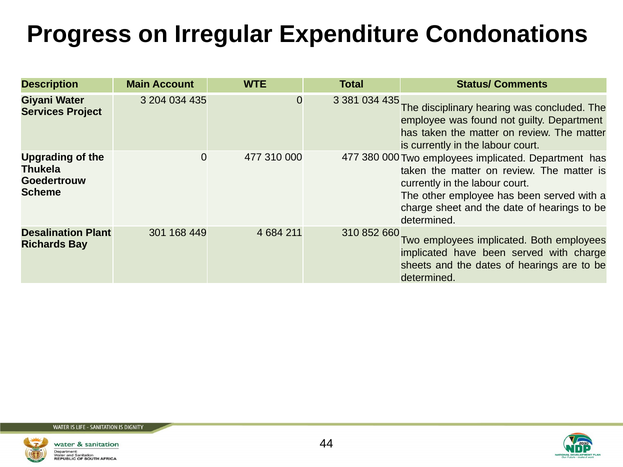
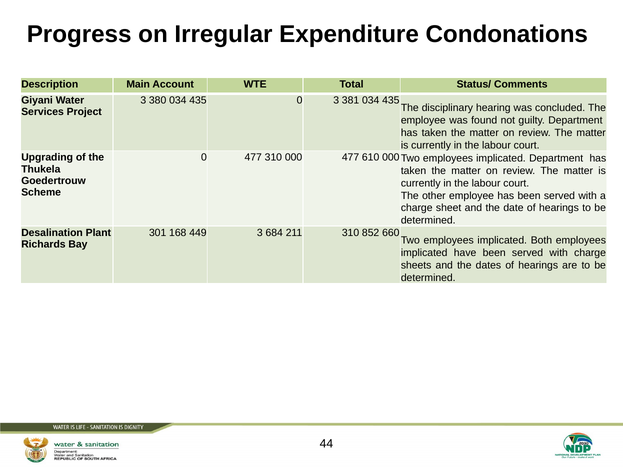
204: 204 -> 380
380: 380 -> 610
449 4: 4 -> 3
